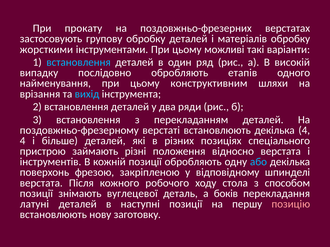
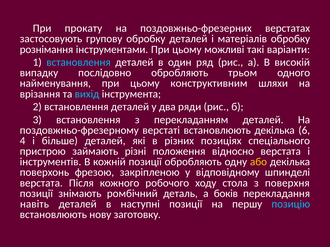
жорсткими: жорсткими -> рознімання
етапів: етапів -> трьом
декілька 4: 4 -> 6
або colour: light blue -> yellow
способом: способом -> поверхня
вуглецевої: вуглецевої -> ромбічний
латуні: латуні -> навіть
позицію colour: pink -> light blue
